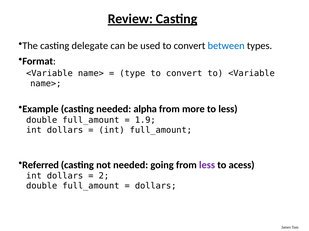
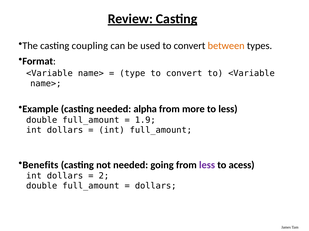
delegate: delegate -> coupling
between colour: blue -> orange
Referred: Referred -> Benefits
